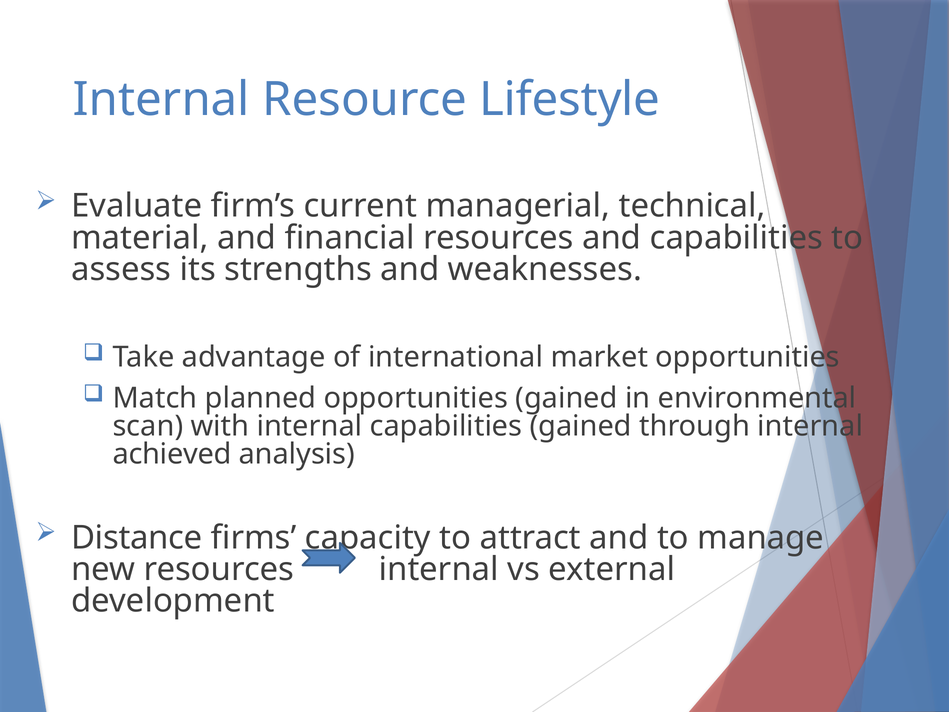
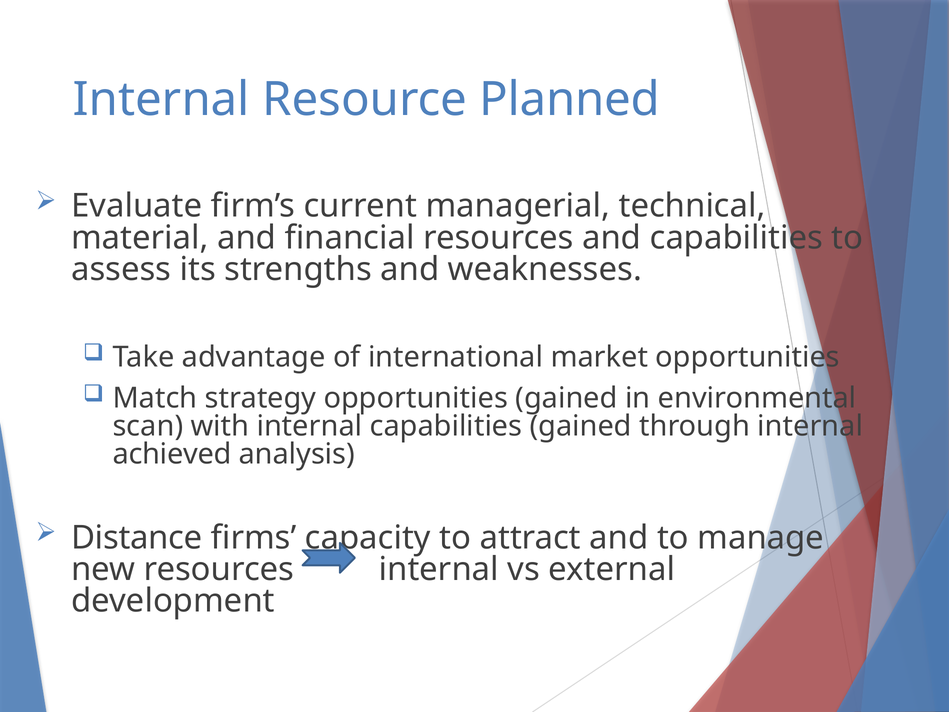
Lifestyle: Lifestyle -> Planned
planned: planned -> strategy
